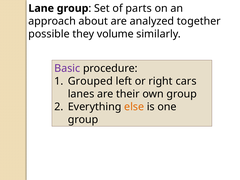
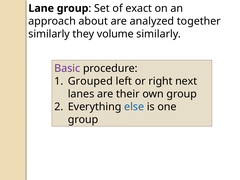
parts: parts -> exact
possible at (49, 34): possible -> similarly
cars: cars -> next
else colour: orange -> blue
